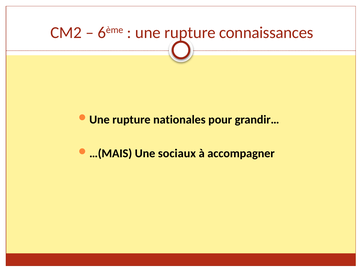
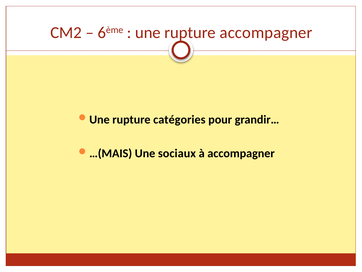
rupture connaissances: connaissances -> accompagner
nationales: nationales -> catégories
